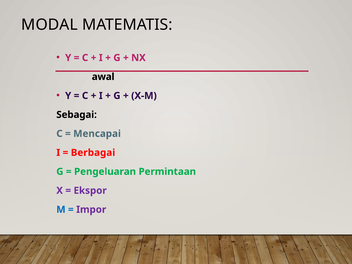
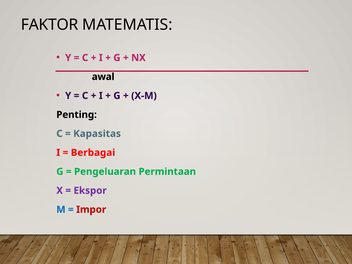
MODAL: MODAL -> FAKTOR
Sebagai: Sebagai -> Penting
Mencapai: Mencapai -> Kapasitas
Impor colour: purple -> red
